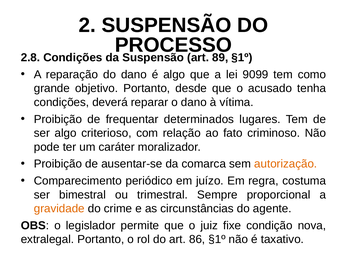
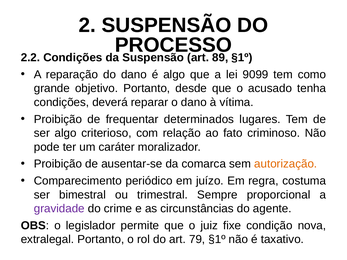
2.8: 2.8 -> 2.2
gravidade colour: orange -> purple
86: 86 -> 79
